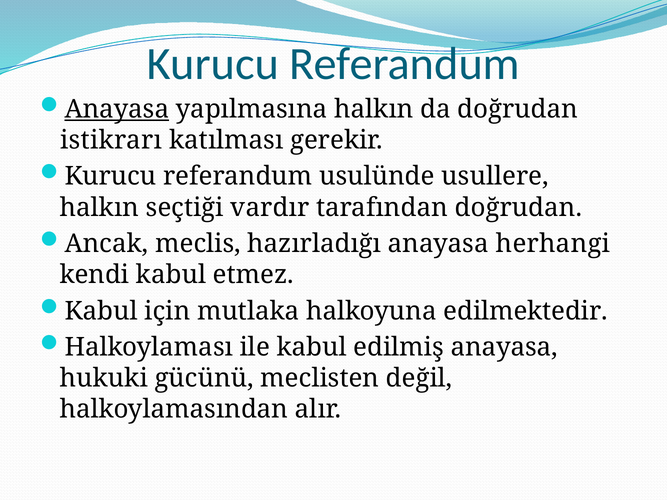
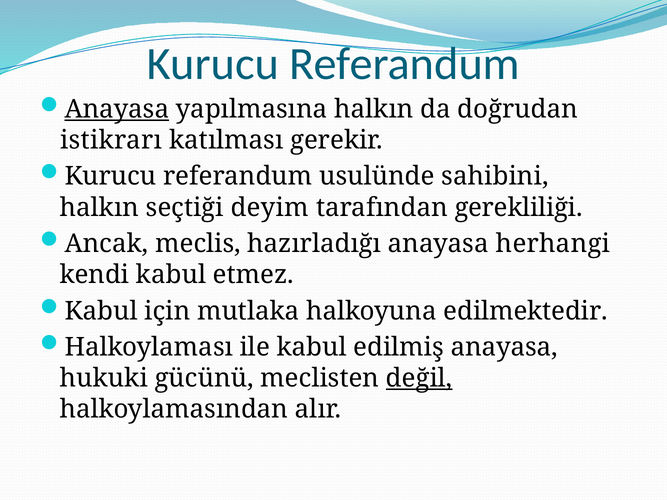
usullere: usullere -> sahibini
vardır: vardır -> deyim
tarafından doğrudan: doğrudan -> gerekliliği
değil underline: none -> present
